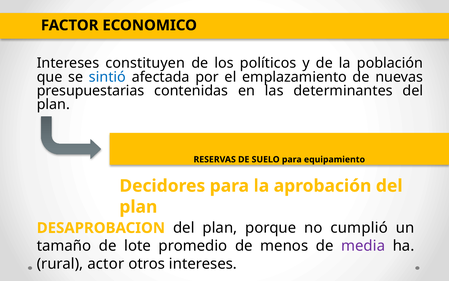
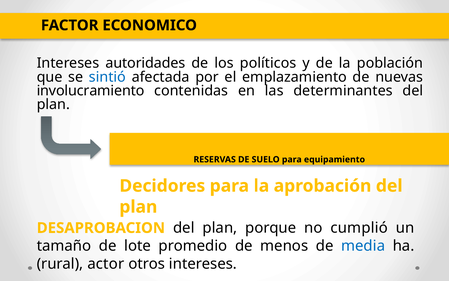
constituyen: constituyen -> autoridades
presupuestarias: presupuestarias -> involucramiento
media colour: purple -> blue
